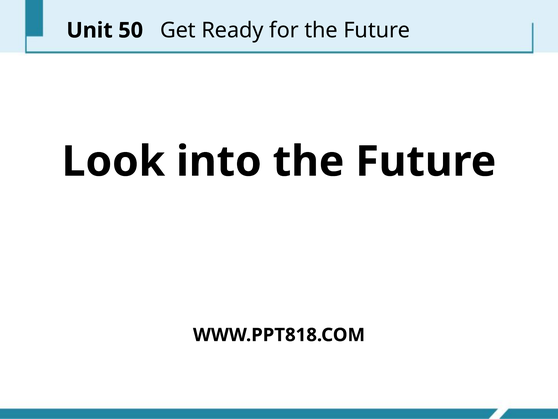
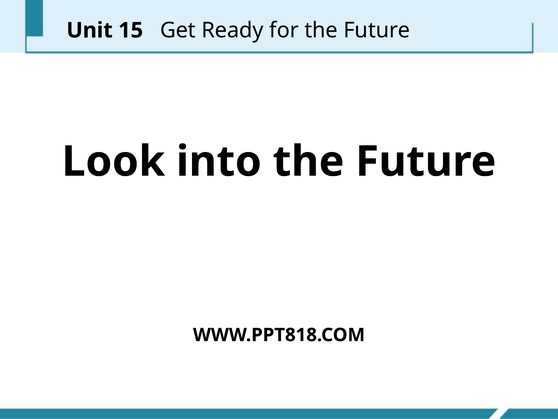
50: 50 -> 15
